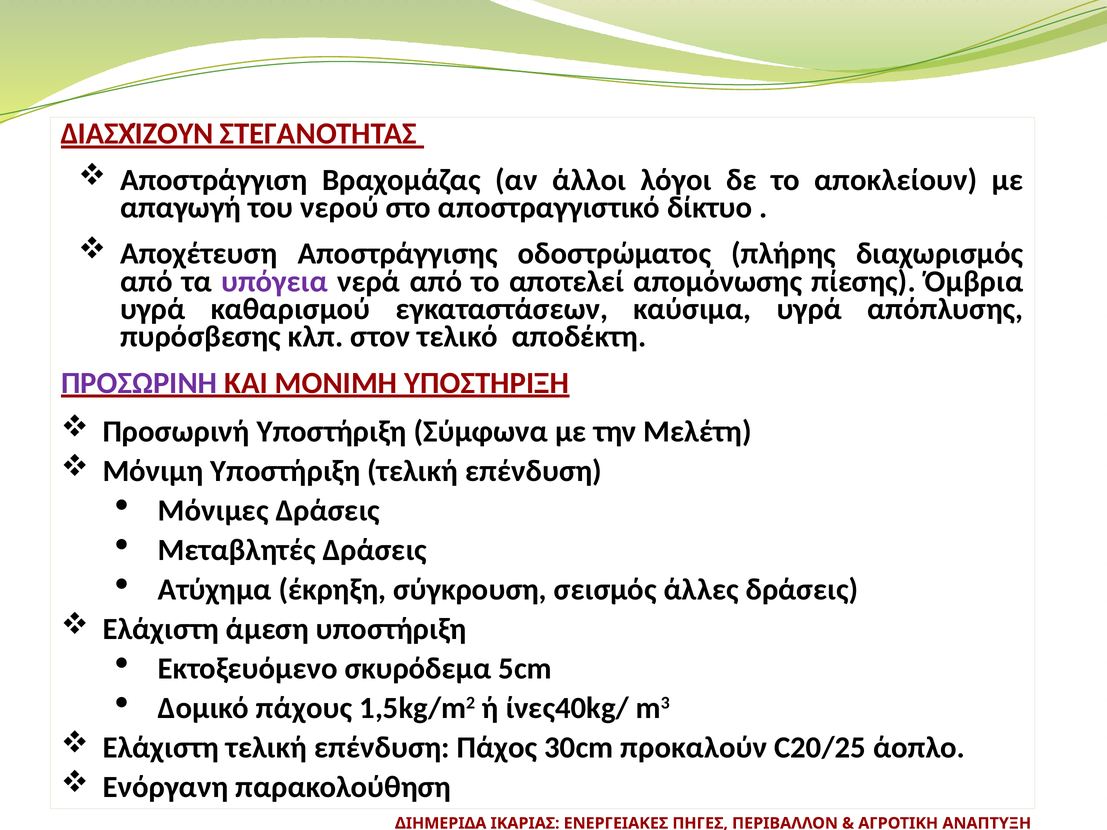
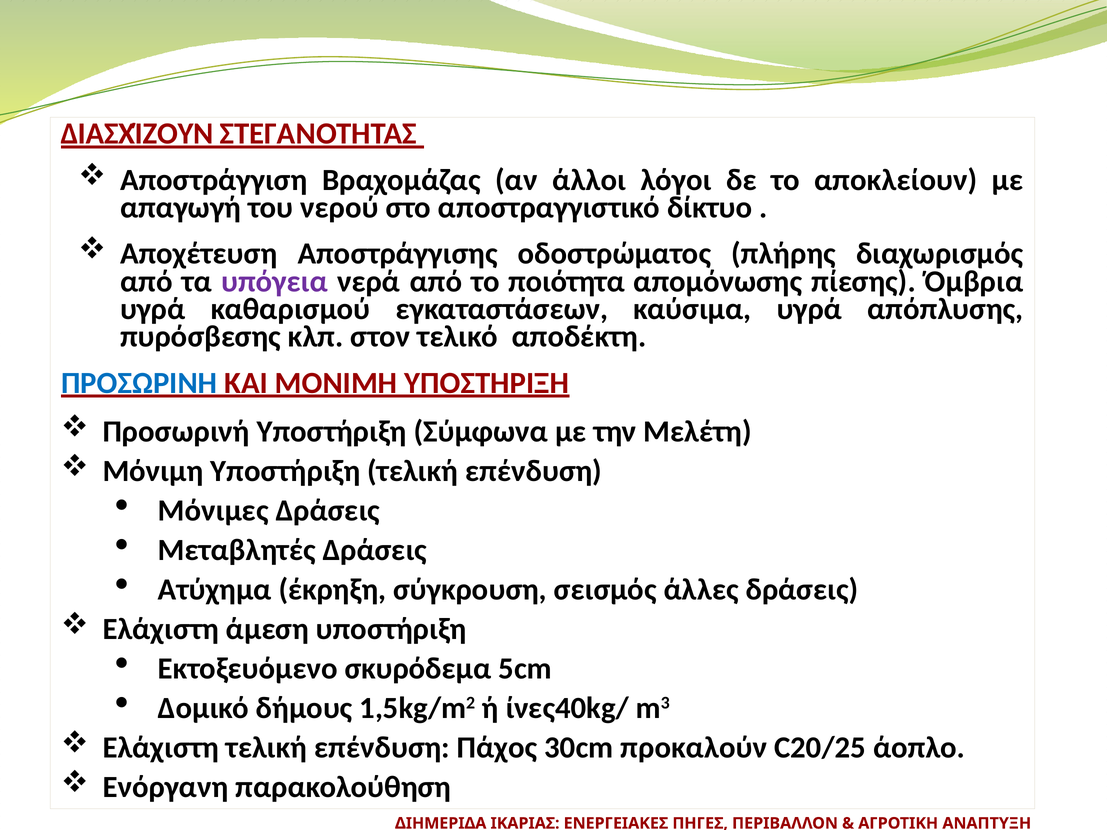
αποτελεί: αποτελεί -> ποιότητα
ΠΡΟΣΩΡΙΝΗ colour: purple -> blue
πάχους: πάχους -> δήμους
